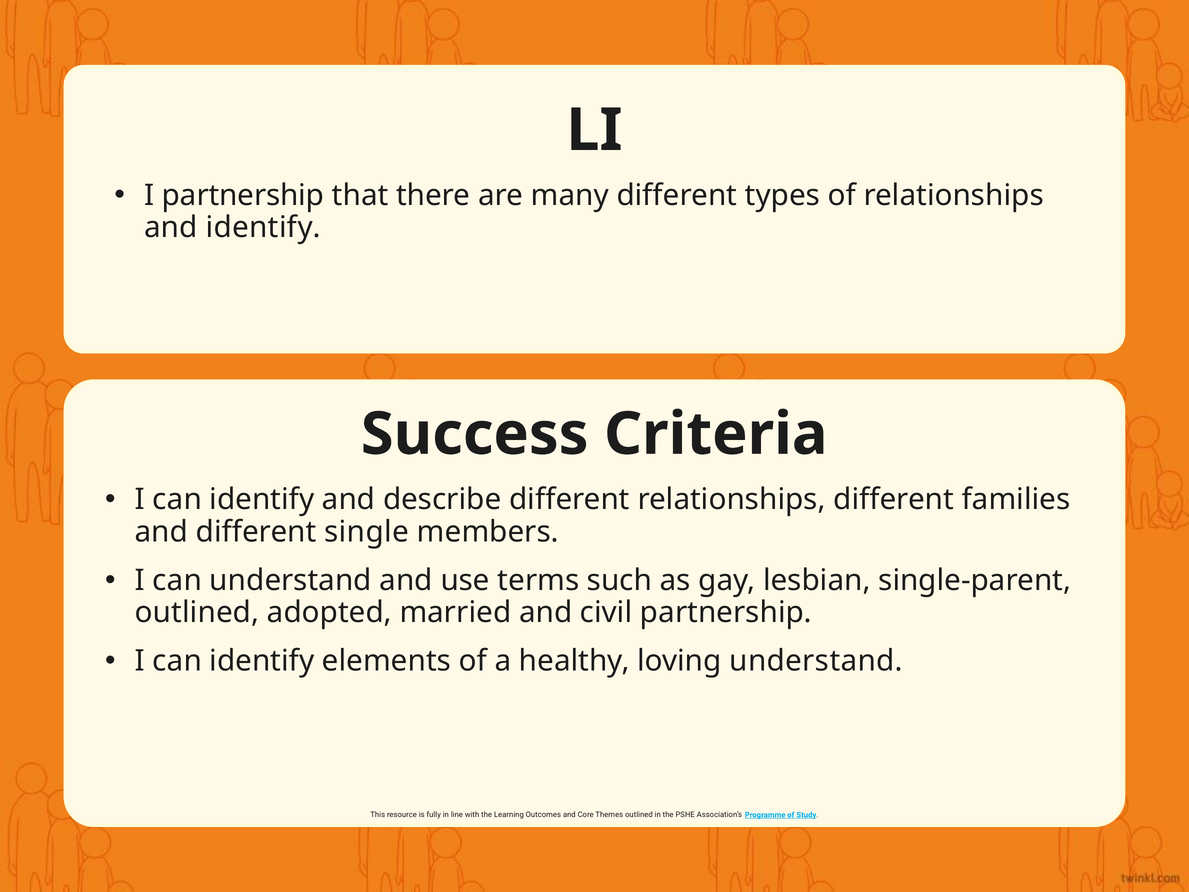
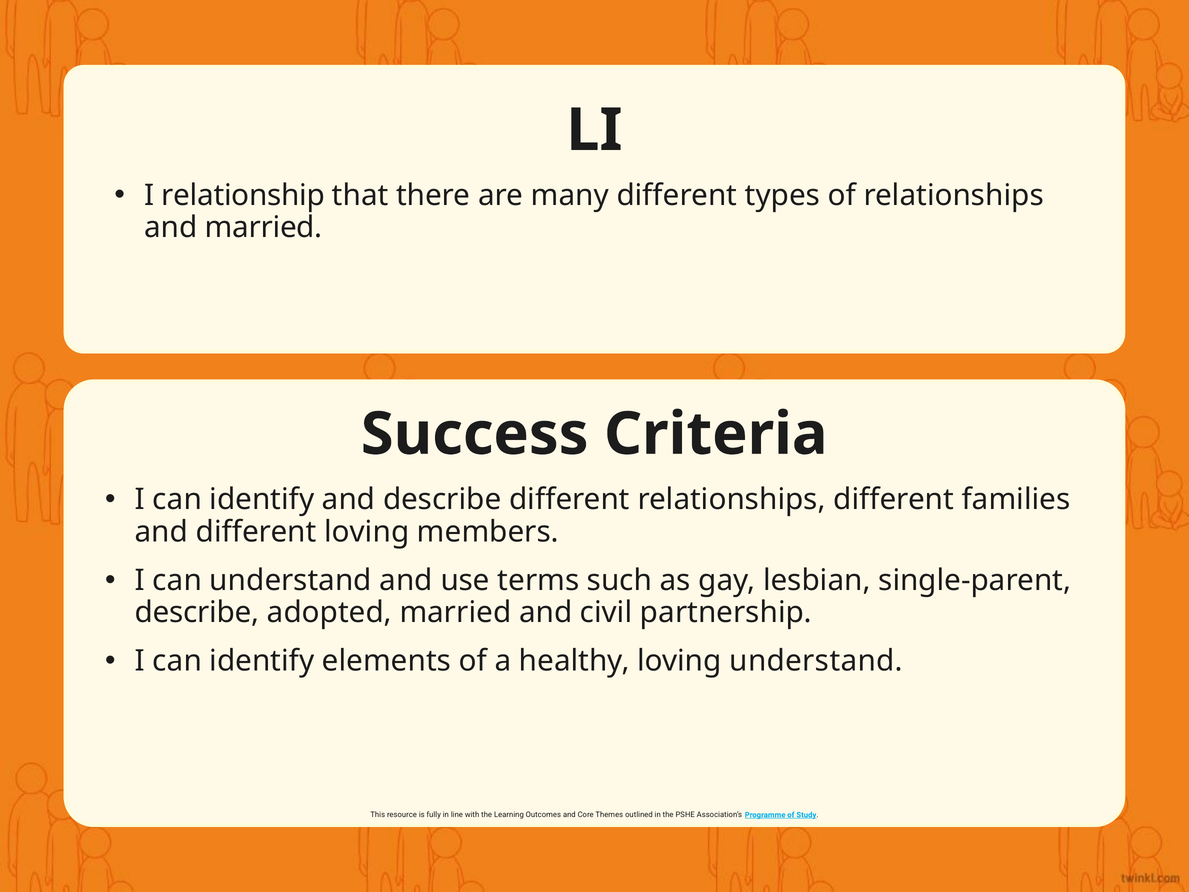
I partnership: partnership -> relationship
and identify: identify -> married
different single: single -> loving
outlined at (197, 612): outlined -> describe
